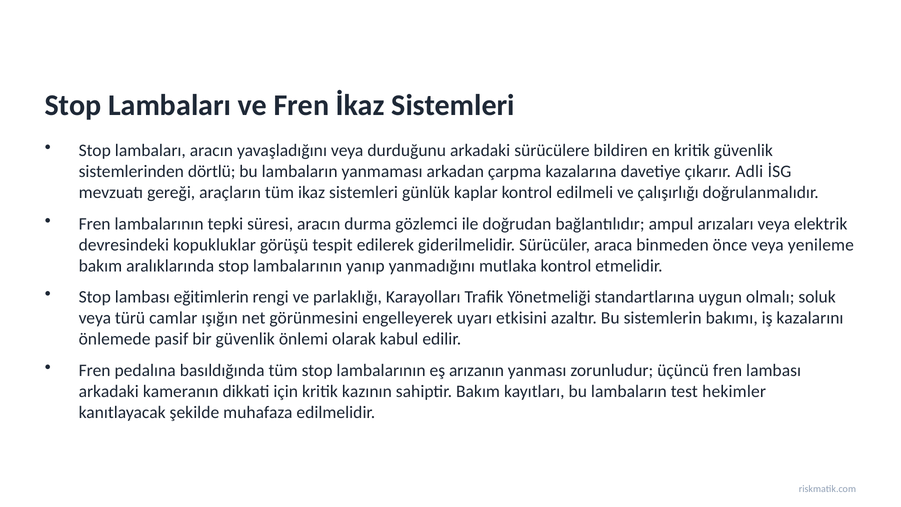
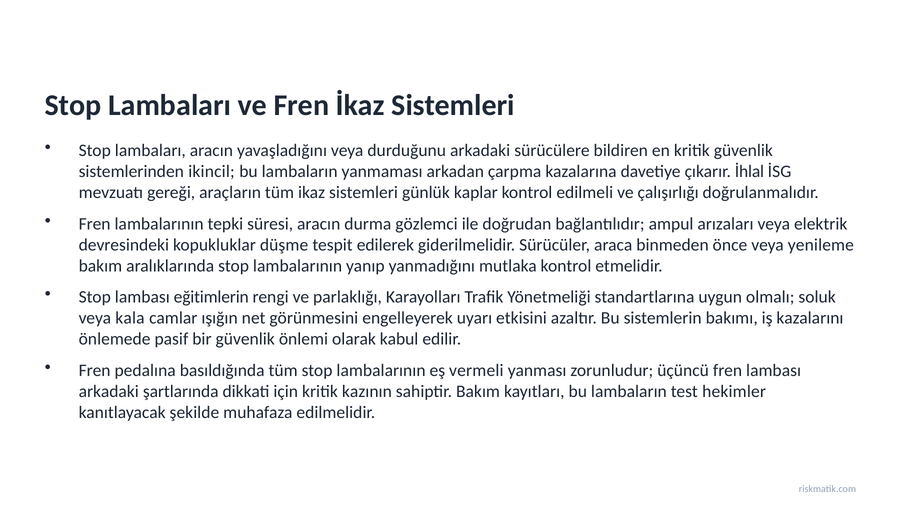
dörtlü: dörtlü -> ikincil
Adli: Adli -> İhlal
görüşü: görüşü -> düşme
türü: türü -> kala
arızanın: arızanın -> vermeli
kameranın: kameranın -> şartlarında
